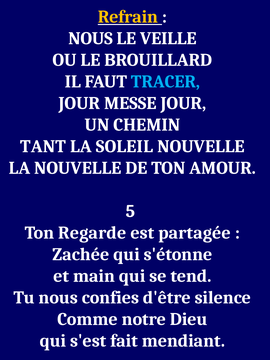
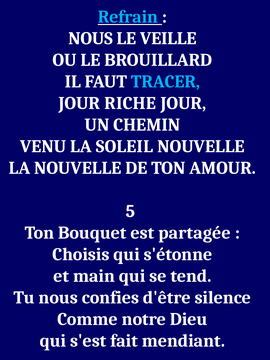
Refrain colour: yellow -> light blue
MESSE: MESSE -> RICHE
TANT: TANT -> VENU
Regarde: Regarde -> Bouquet
Zachée: Zachée -> Choisis
